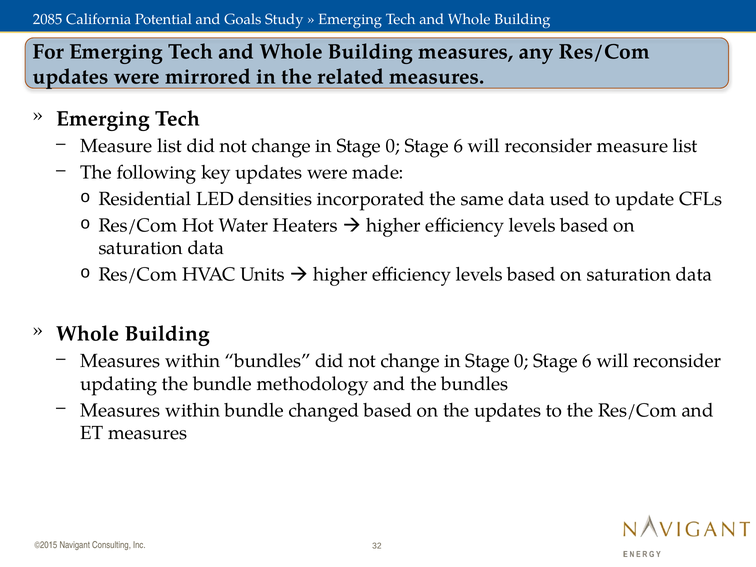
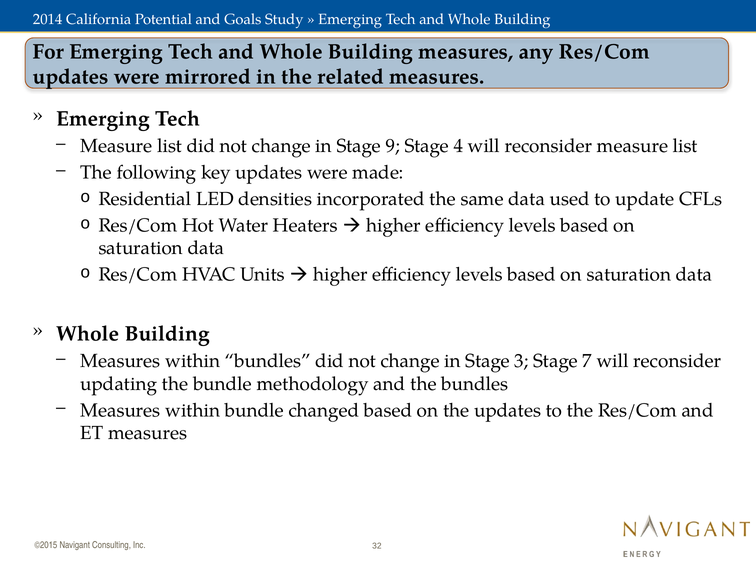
2085: 2085 -> 2014
0 at (393, 146): 0 -> 9
6 at (458, 146): 6 -> 4
0 at (522, 361): 0 -> 3
6 at (587, 361): 6 -> 7
